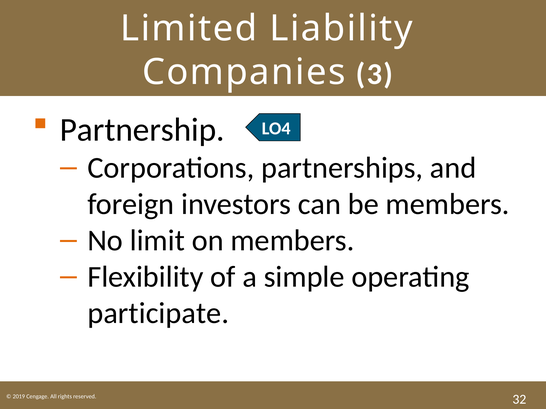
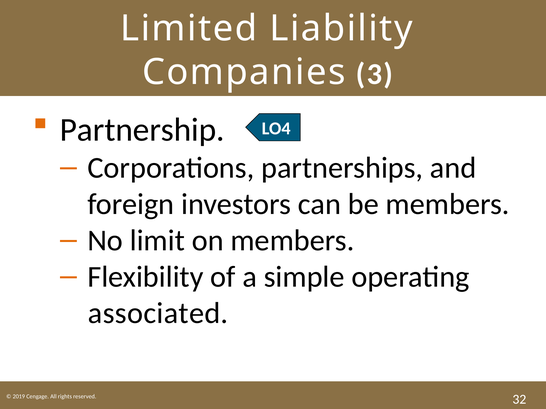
participate: participate -> associated
